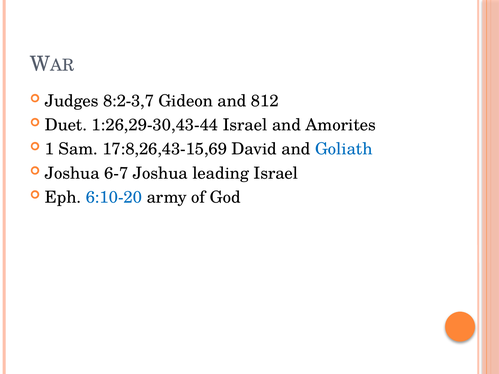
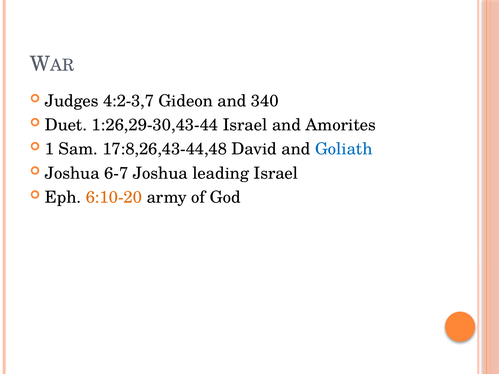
8:2-3,7: 8:2-3,7 -> 4:2-3,7
812: 812 -> 340
17:8,26,43-15,69: 17:8,26,43-15,69 -> 17:8,26,43-44,48
6:10-20 colour: blue -> orange
